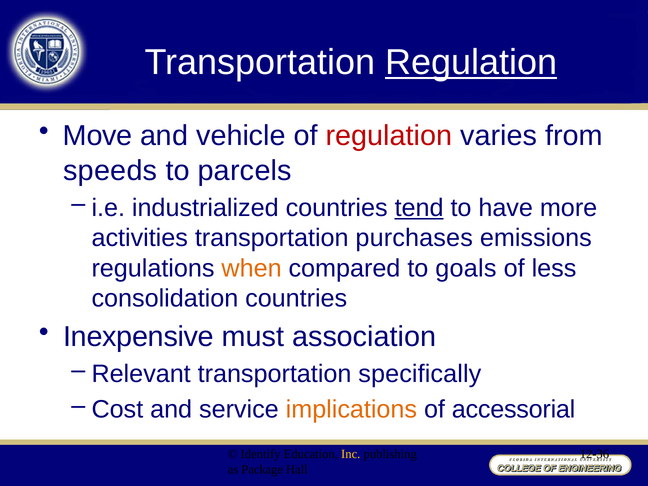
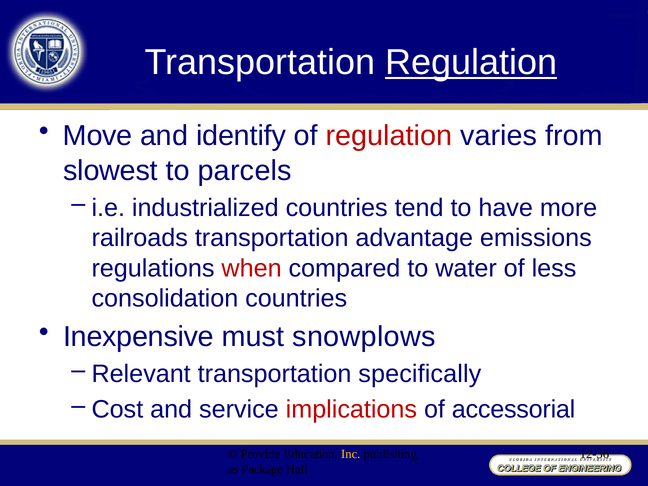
vehicle: vehicle -> identify
speeds: speeds -> slowest
tend underline: present -> none
activities: activities -> railroads
purchases: purchases -> advantage
when colour: orange -> red
goals: goals -> water
association: association -> snowplows
implications colour: orange -> red
Identify: Identify -> Provide
